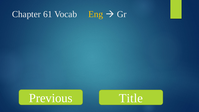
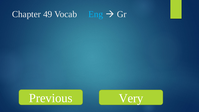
61: 61 -> 49
Eng colour: yellow -> light blue
Title: Title -> Very
